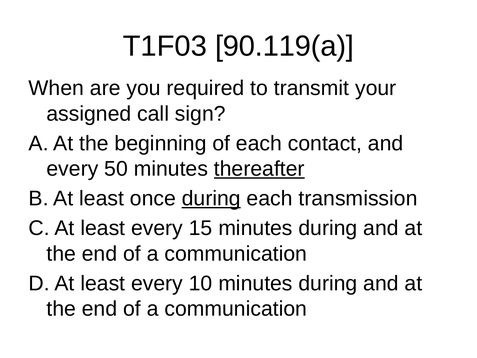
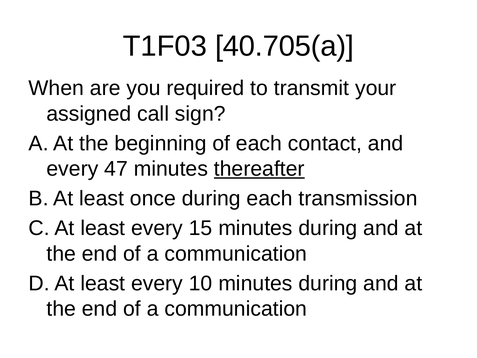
90.119(a: 90.119(a -> 40.705(a
50: 50 -> 47
during at (211, 198) underline: present -> none
